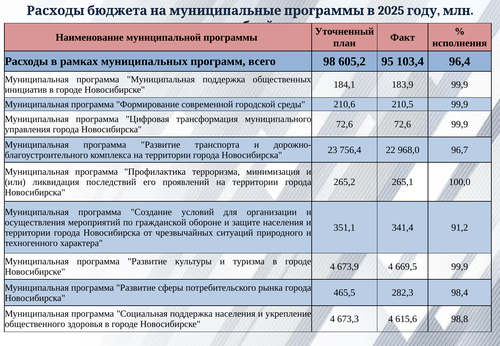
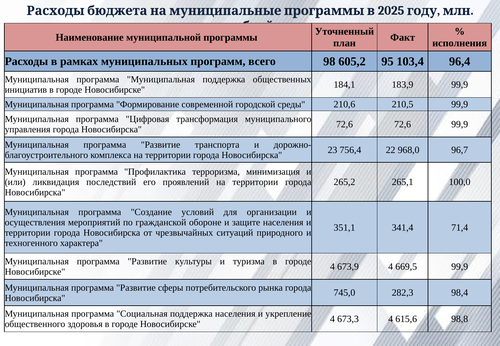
91,2: 91,2 -> 71,4
465,5: 465,5 -> 745,0
